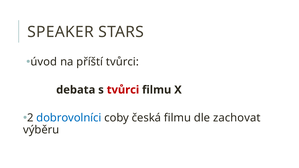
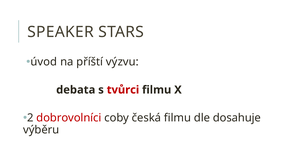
příští tvůrci: tvůrci -> výzvu
dobrovolníci colour: blue -> red
zachovat: zachovat -> dosahuje
